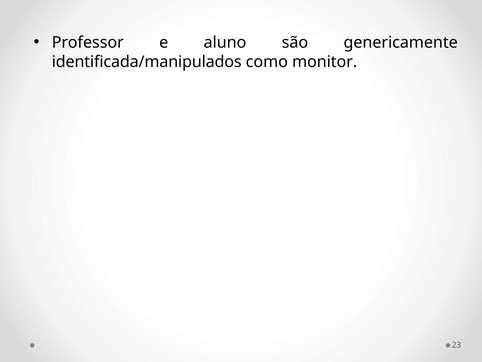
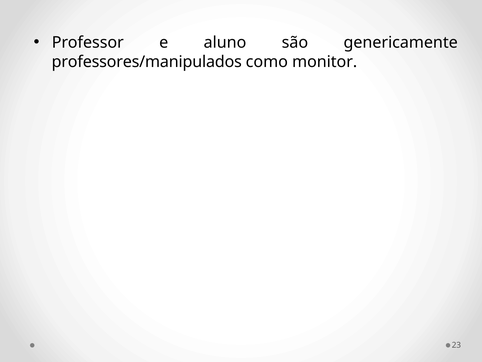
identificada/manipulados: identificada/manipulados -> professores/manipulados
